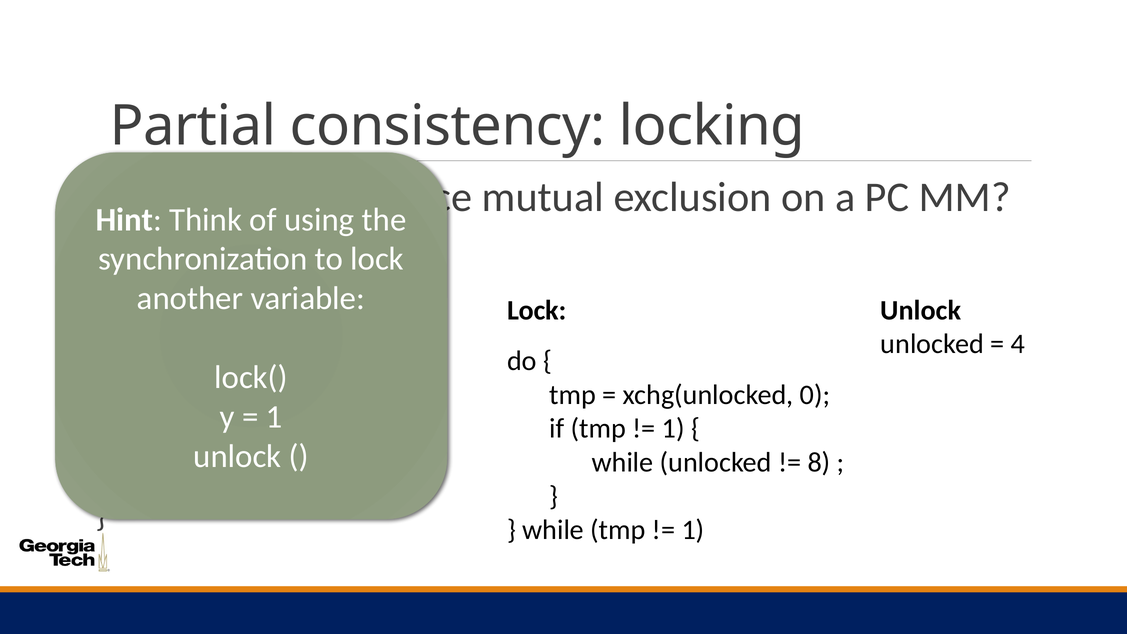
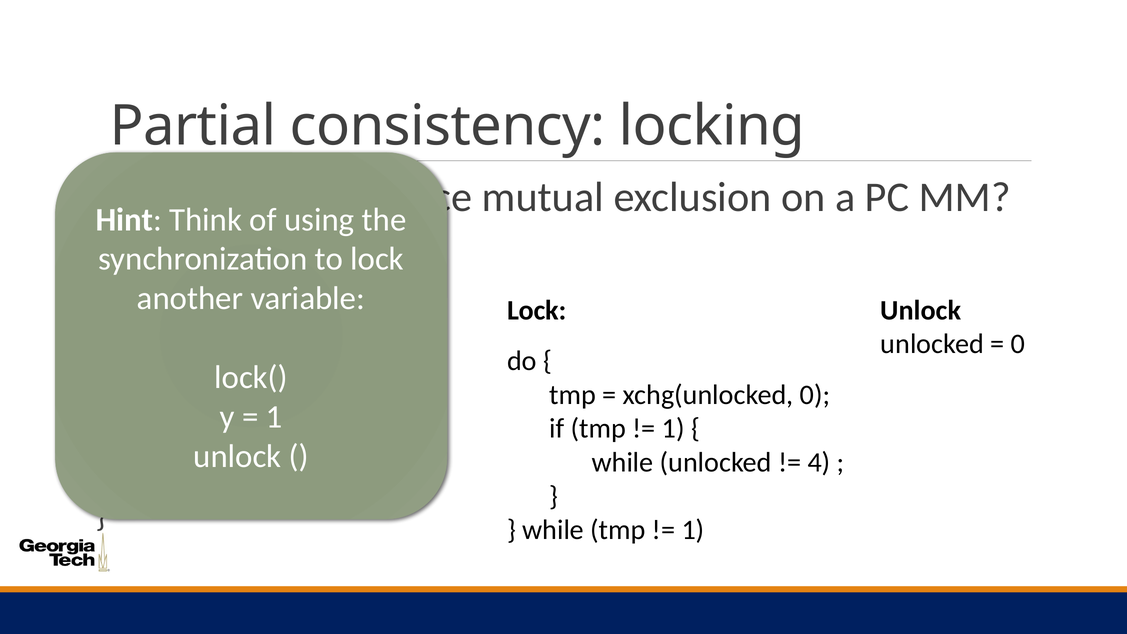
4 at (1018, 344): 4 -> 0
8: 8 -> 4
